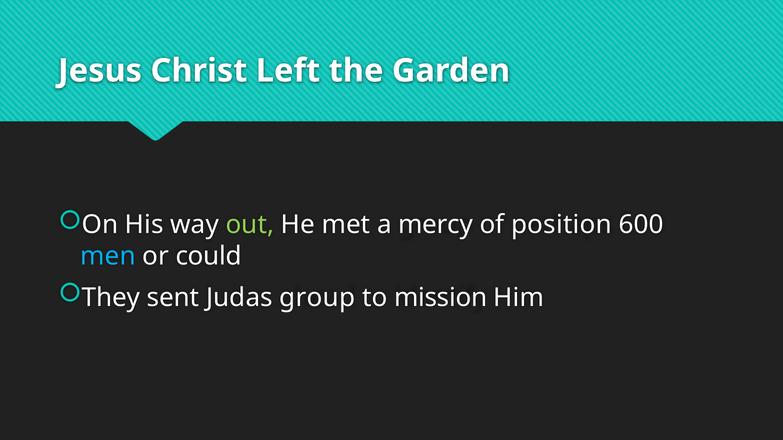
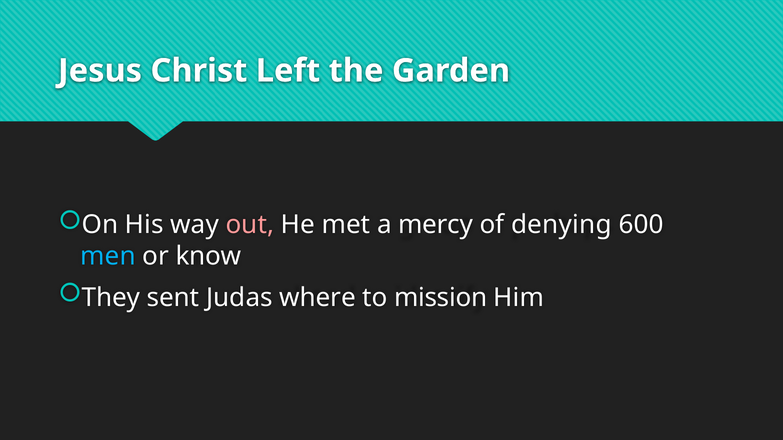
out colour: light green -> pink
position: position -> denying
could: could -> know
group: group -> where
